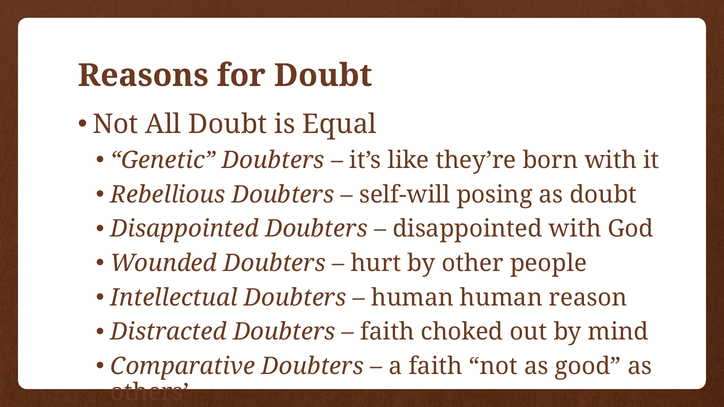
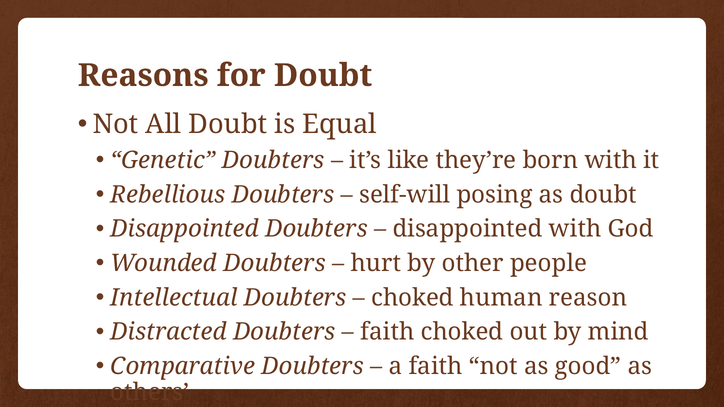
human at (413, 298): human -> choked
